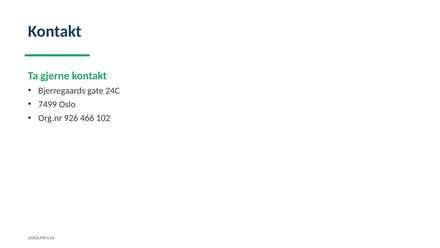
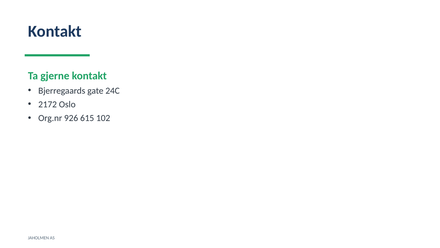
7499: 7499 -> 2172
466: 466 -> 615
